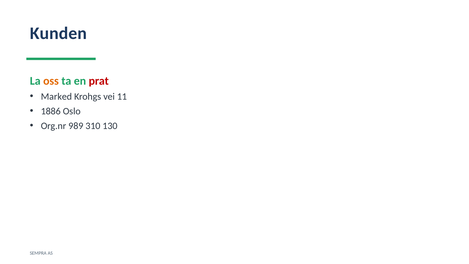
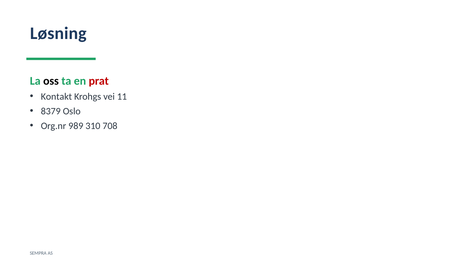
Kunden: Kunden -> Løsning
oss colour: orange -> black
Marked: Marked -> Kontakt
1886: 1886 -> 8379
130: 130 -> 708
